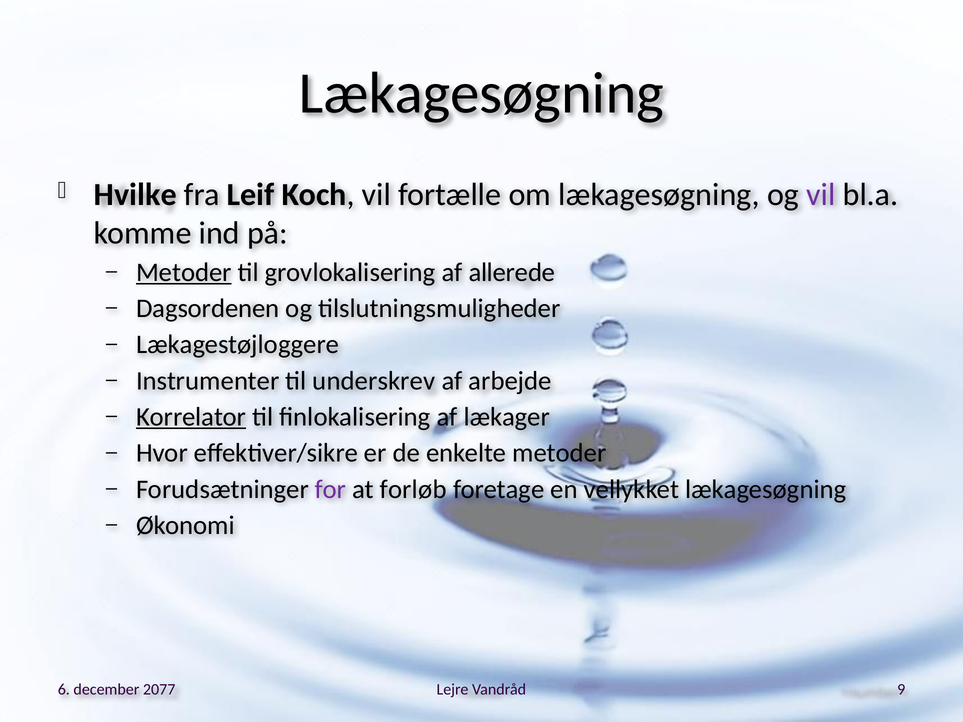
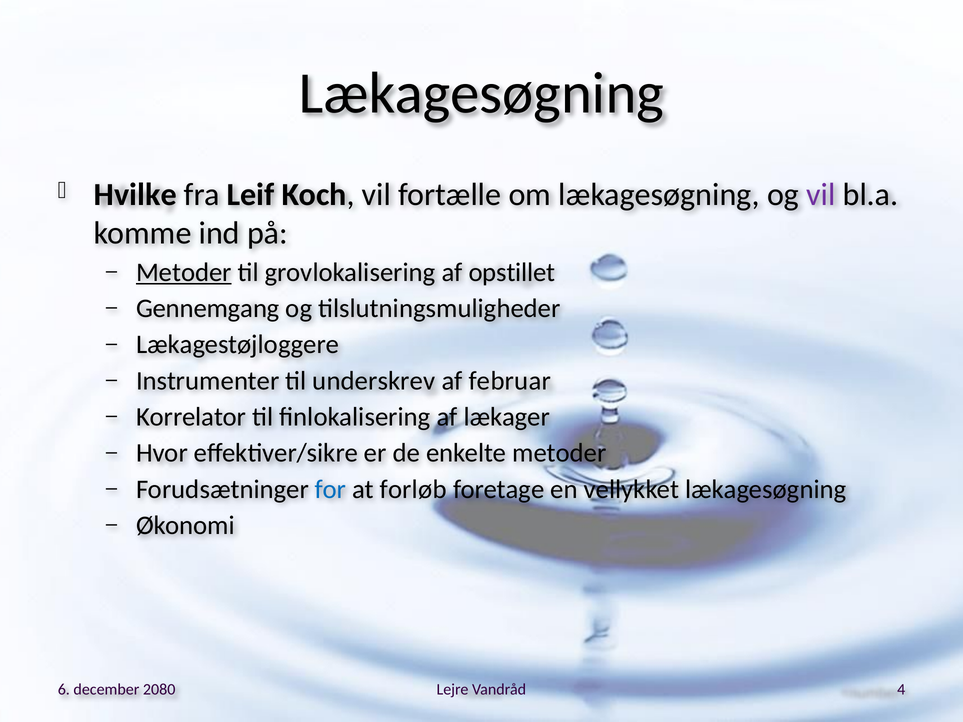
allerede: allerede -> opstillet
Dagsordenen: Dagsordenen -> Gennemgang
arbejde: arbejde -> februar
Korrelator underline: present -> none
for colour: purple -> blue
9: 9 -> 4
2077: 2077 -> 2080
